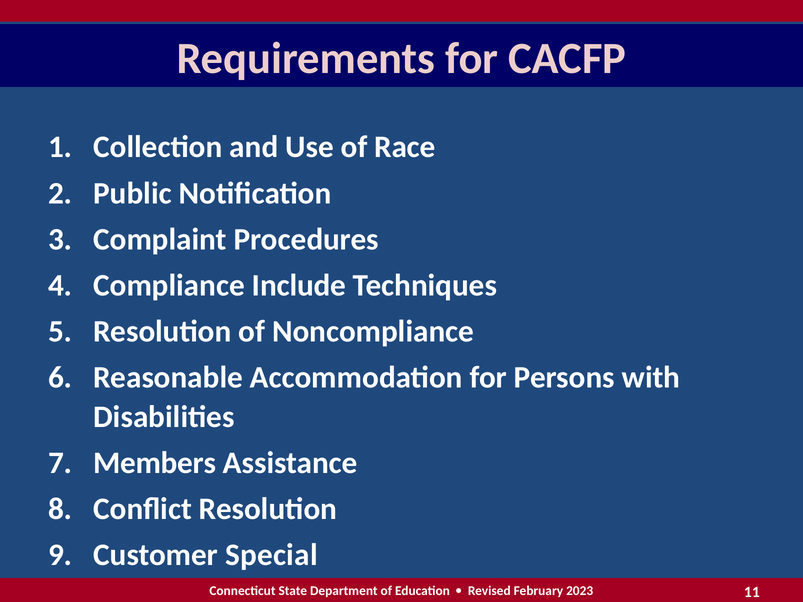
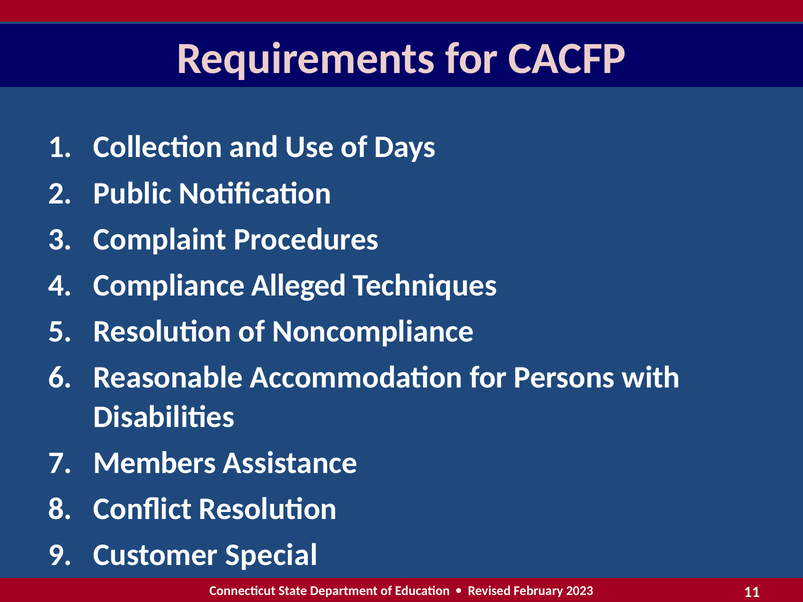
Race: Race -> Days
Include: Include -> Alleged
